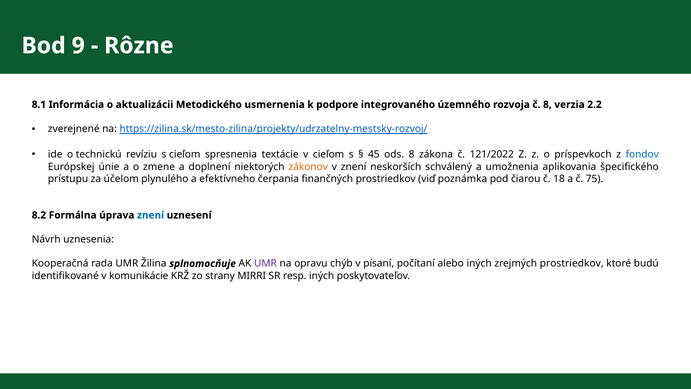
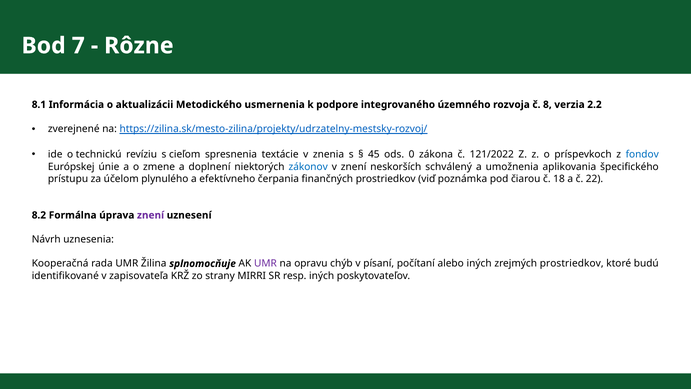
9: 9 -> 7
v cieľom: cieľom -> znenia
ods 8: 8 -> 0
zákonov colour: orange -> blue
75: 75 -> 22
znení at (151, 215) colour: blue -> purple
komunikácie: komunikácie -> zapisovateľa
